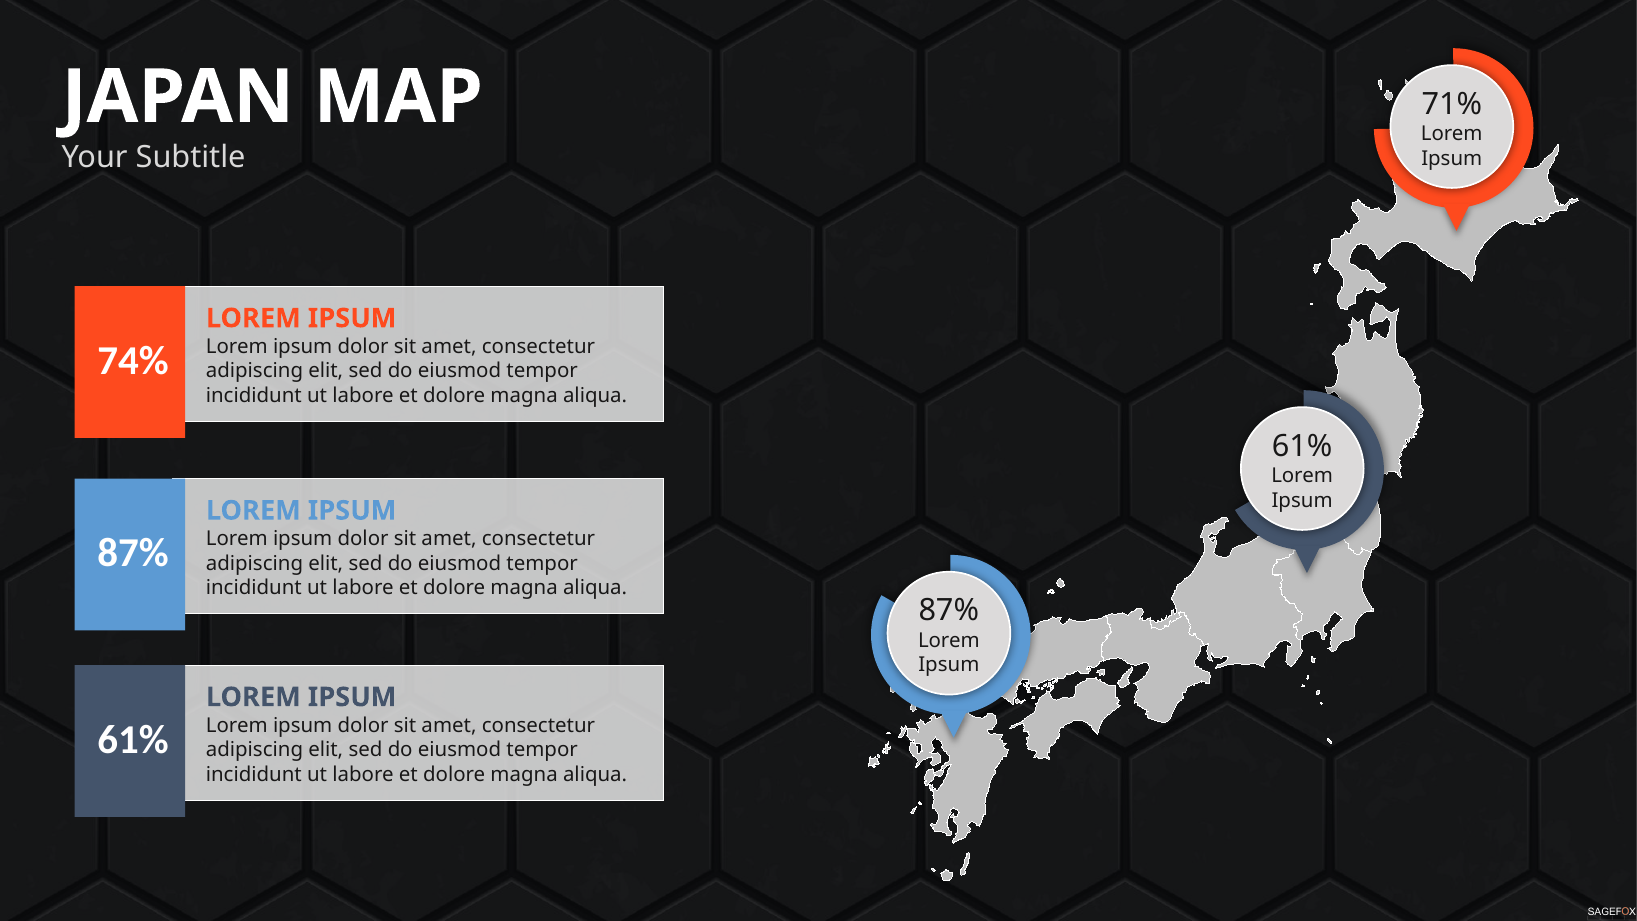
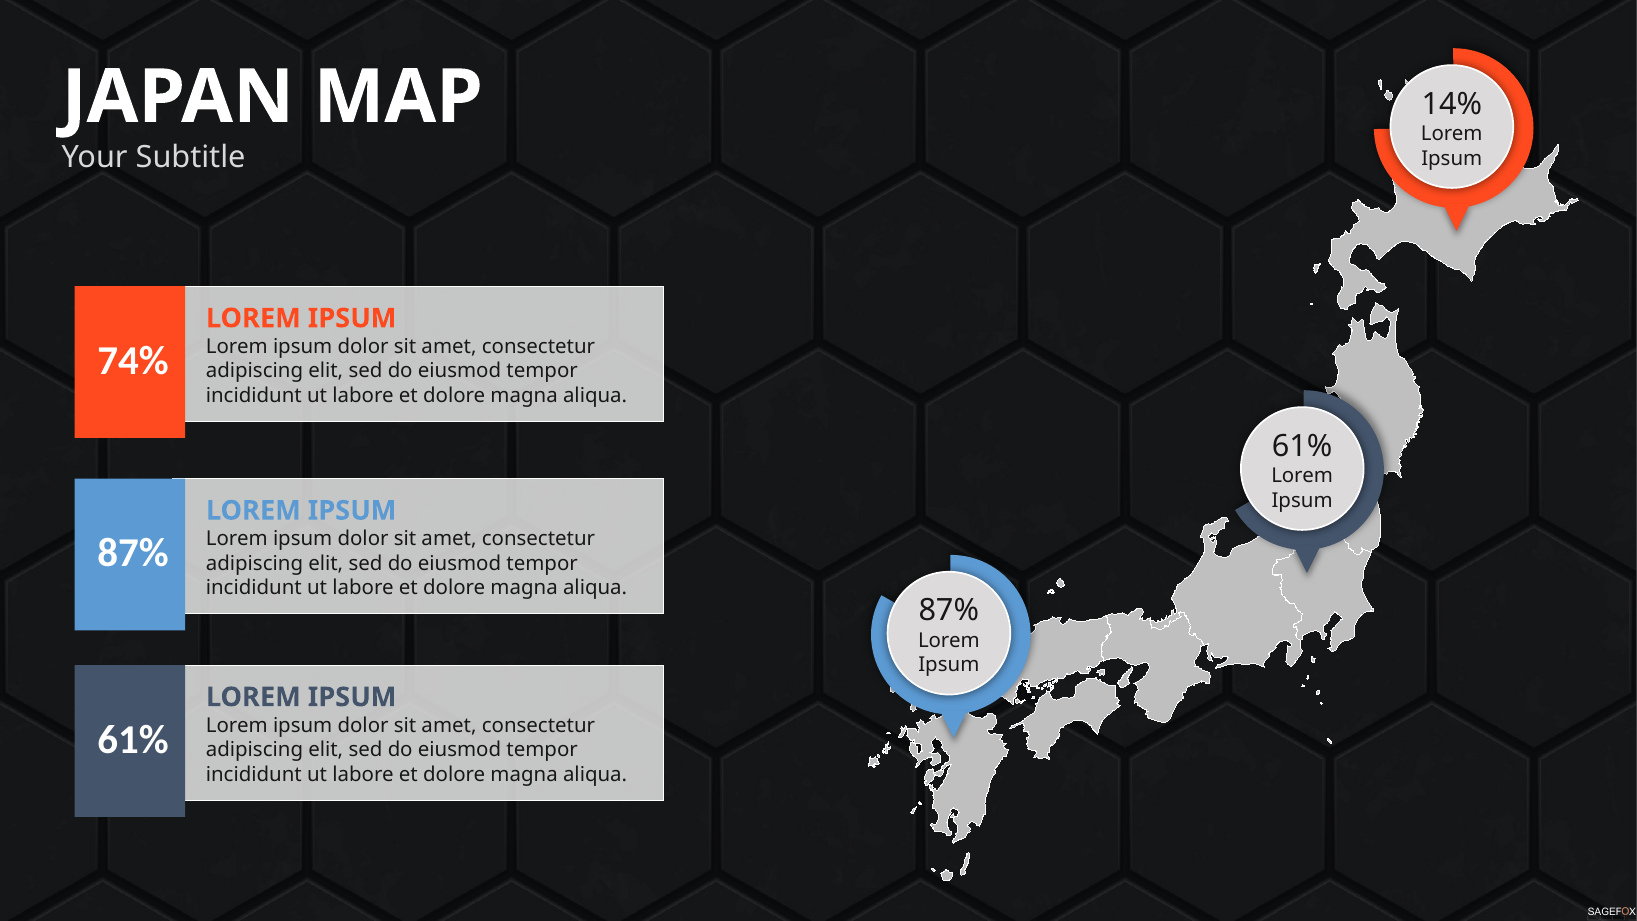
71%: 71% -> 14%
